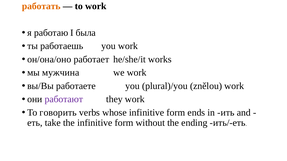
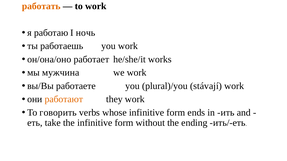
была: была -> ночь
znělou: znělou -> stávají
работают colour: purple -> orange
